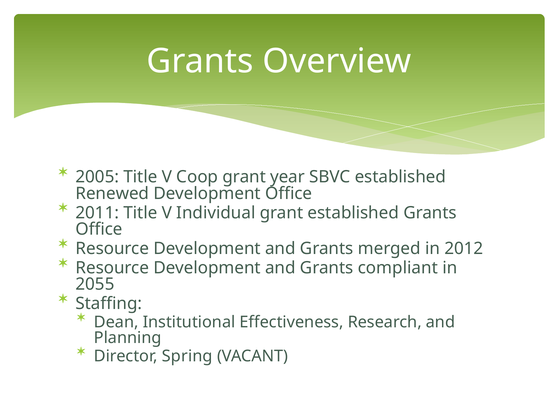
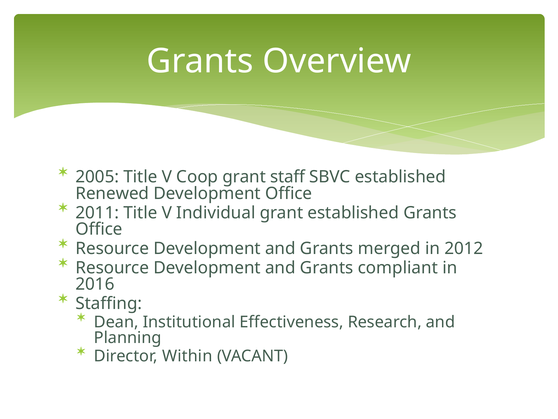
year: year -> staff
2055: 2055 -> 2016
Spring: Spring -> Within
